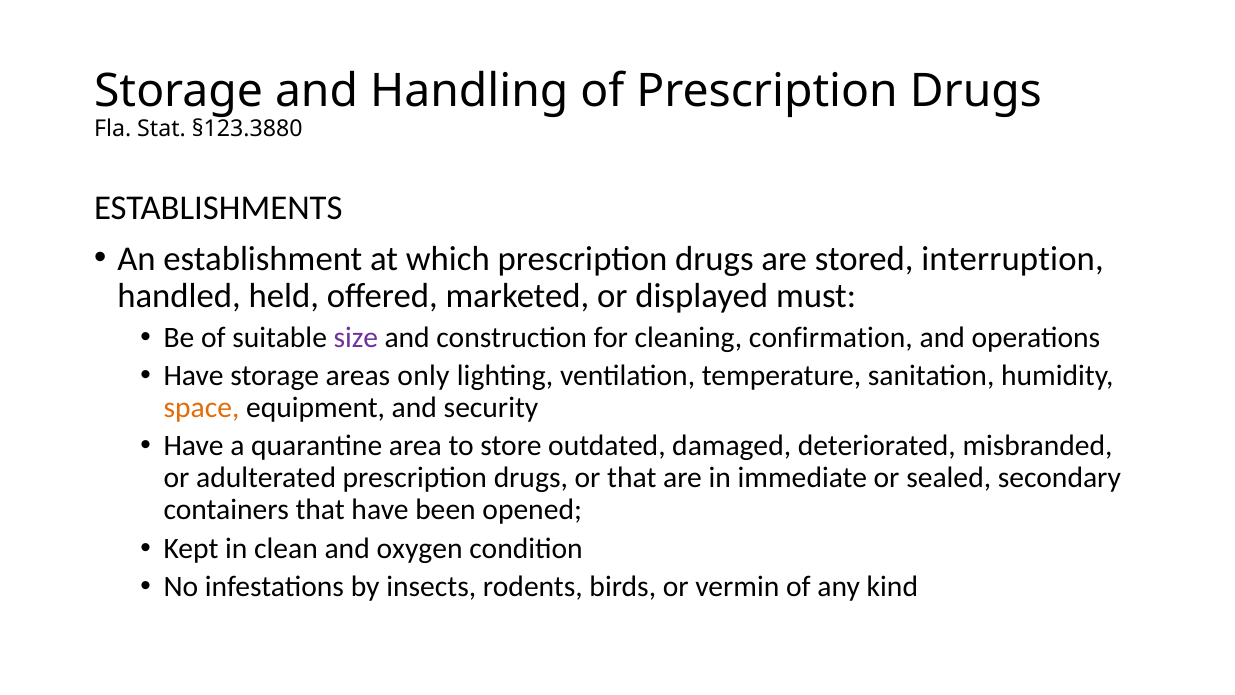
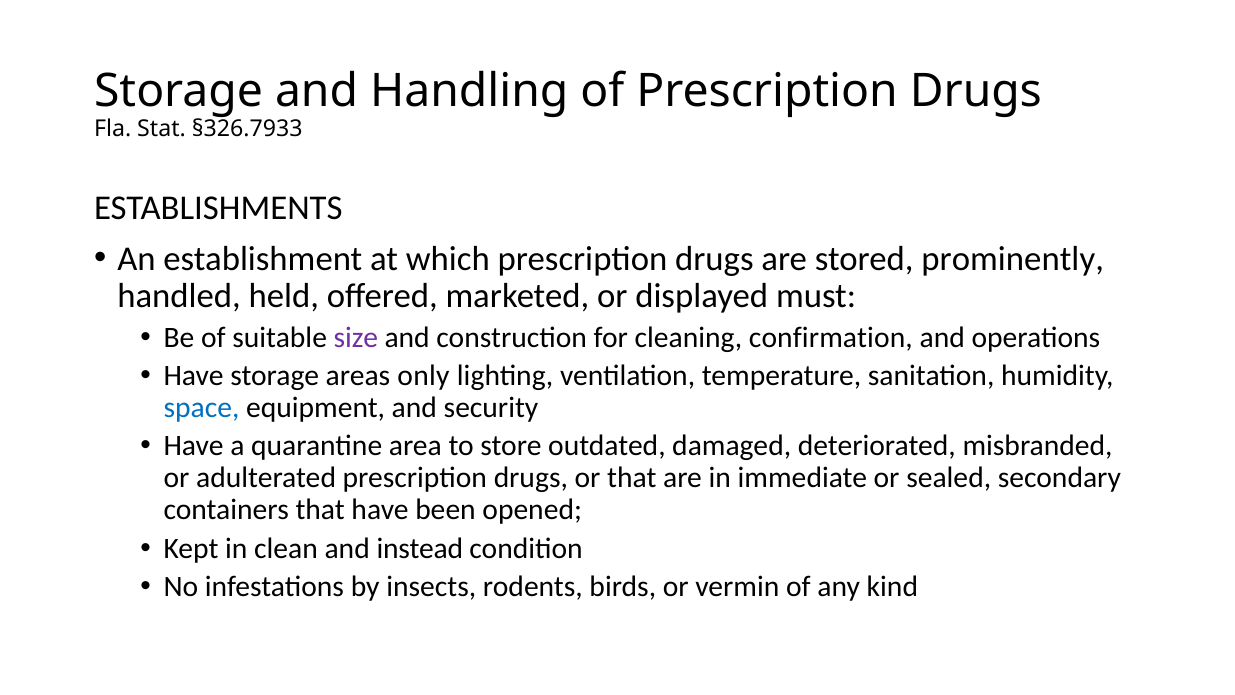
§123.3880: §123.3880 -> §326.7933
interruption: interruption -> prominently
space colour: orange -> blue
oxygen: oxygen -> instead
